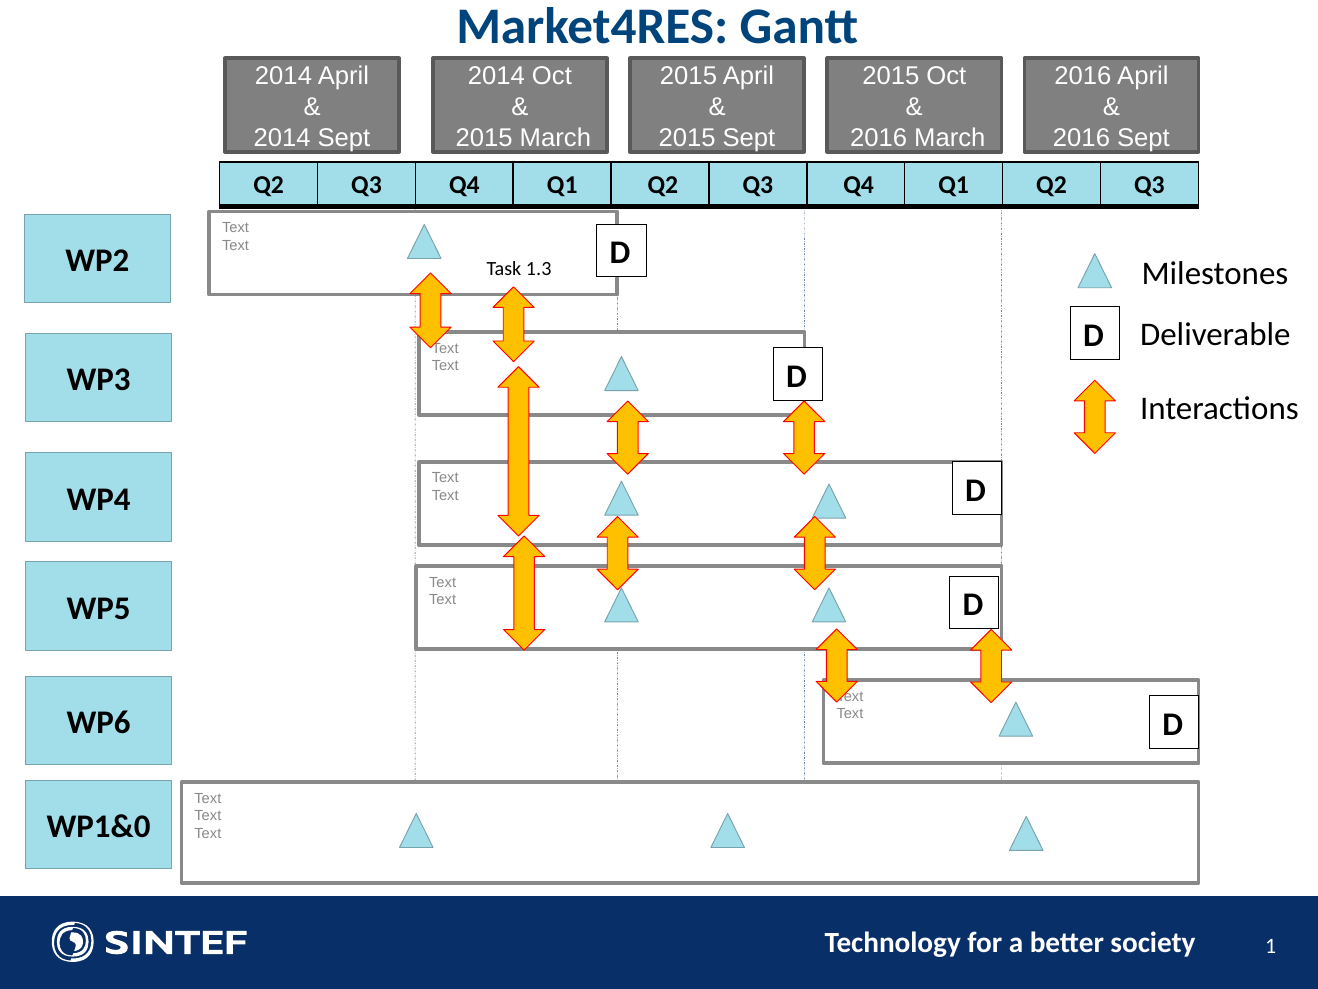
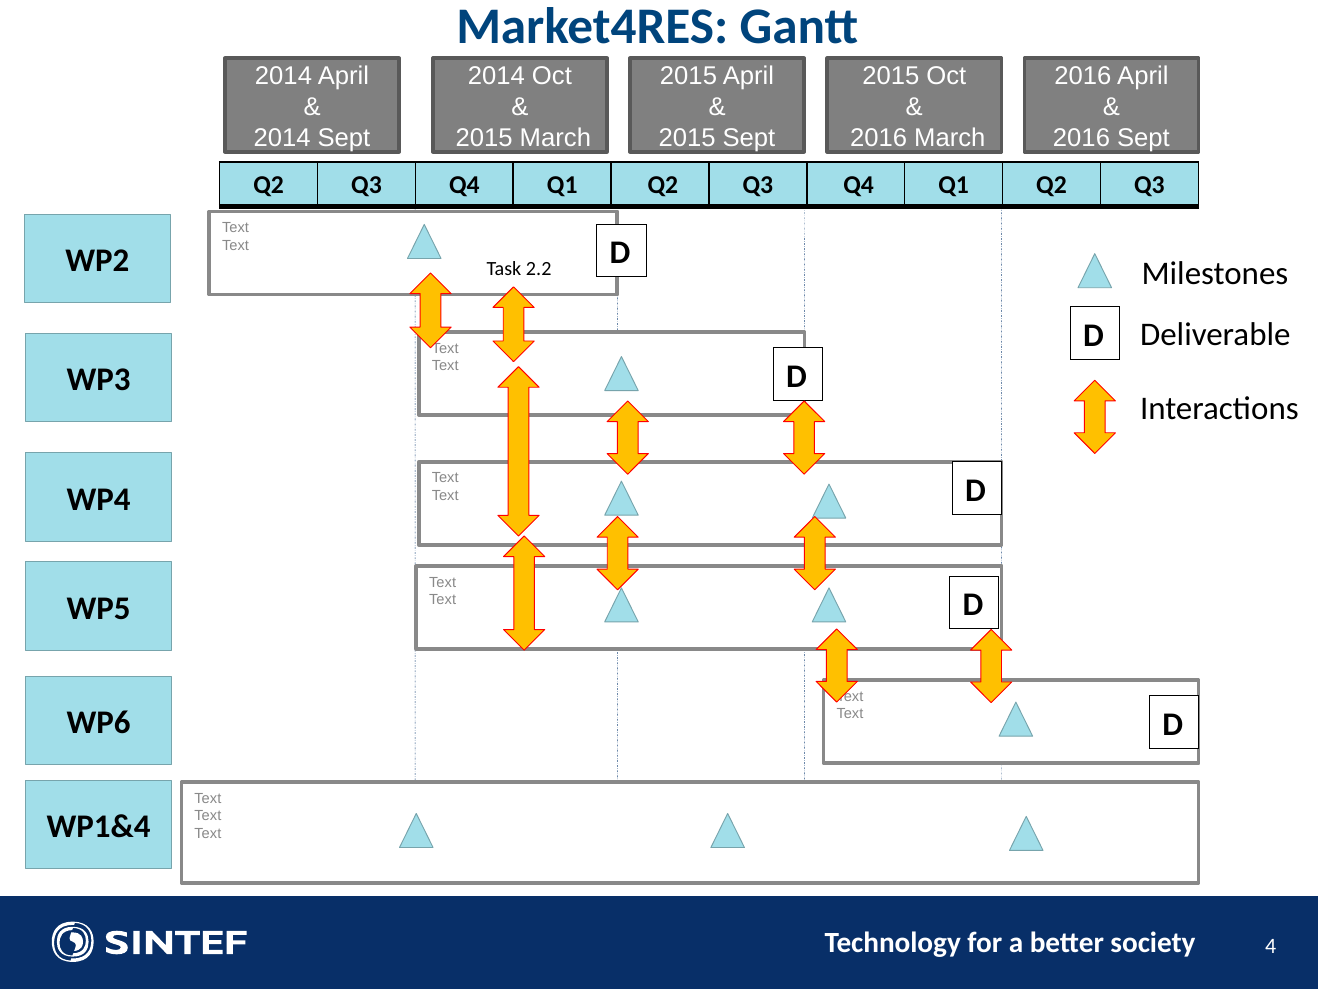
1.3: 1.3 -> 2.2
WP1&0: WP1&0 -> WP1&4
1: 1 -> 4
